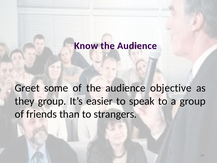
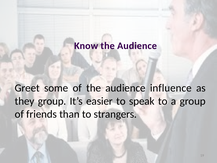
objective: objective -> influence
